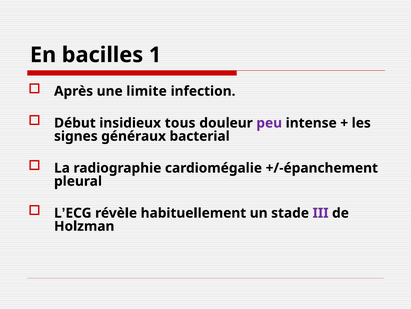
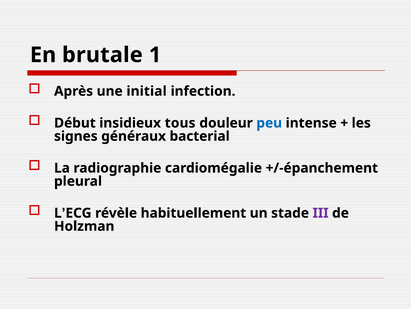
bacilles: bacilles -> brutale
limite: limite -> initial
peu colour: purple -> blue
